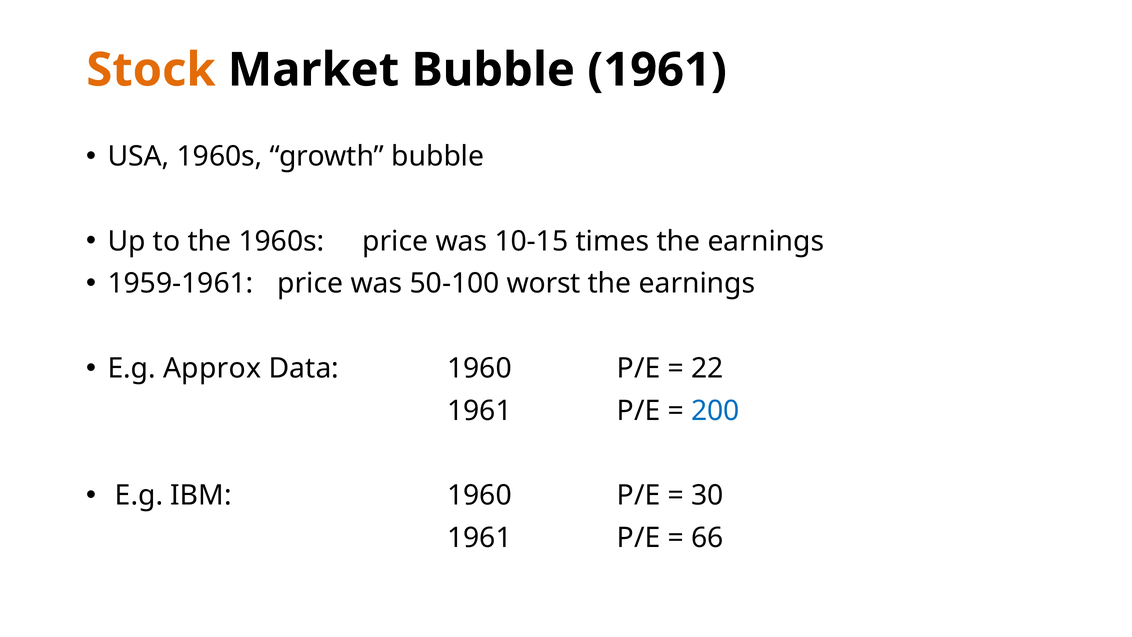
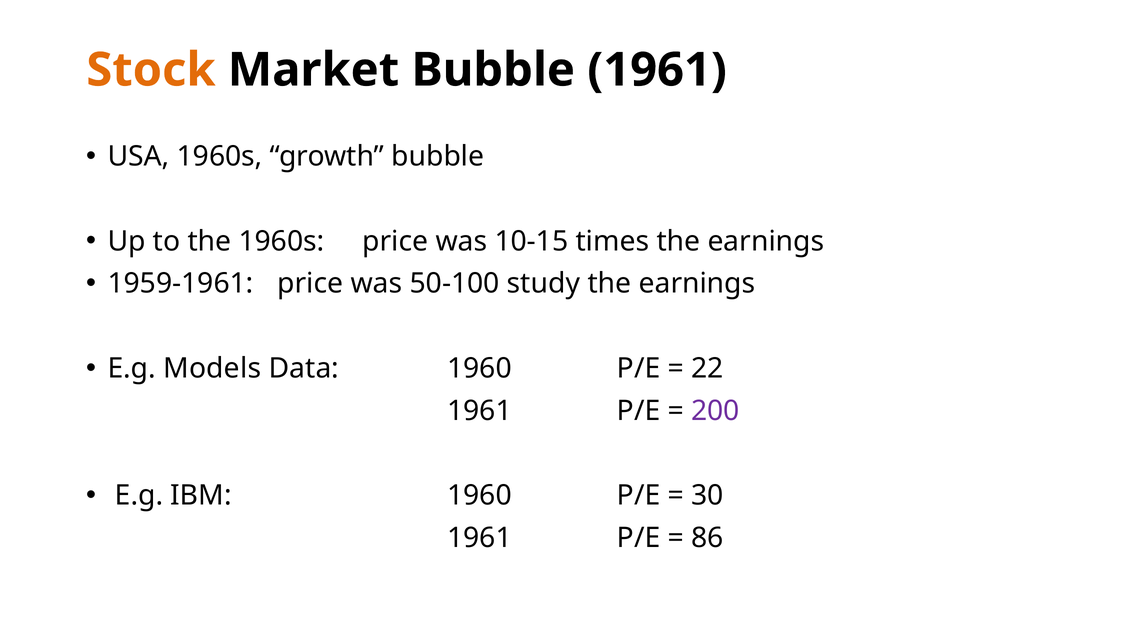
worst: worst -> study
Approx: Approx -> Models
200 colour: blue -> purple
66: 66 -> 86
